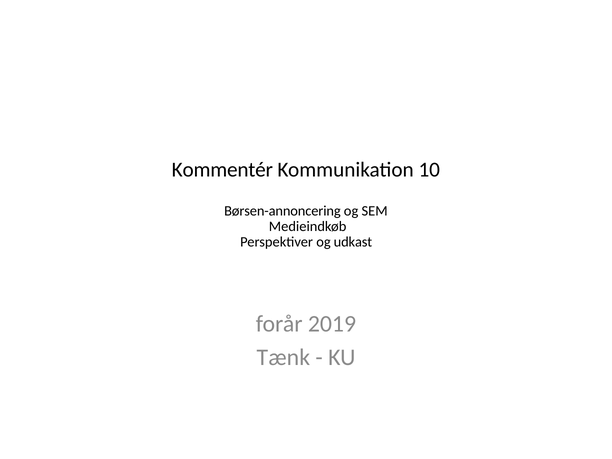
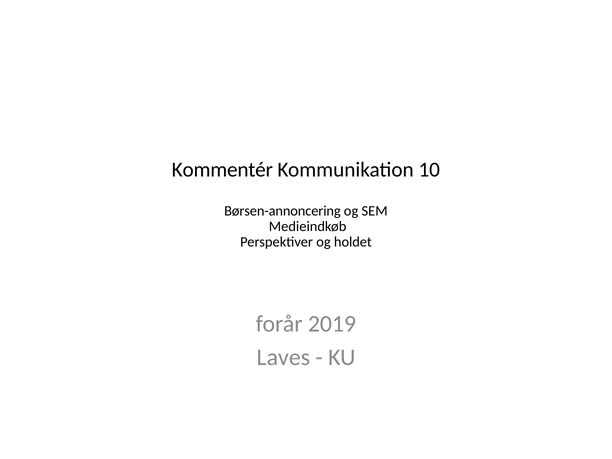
udkast: udkast -> holdet
Tænk: Tænk -> Laves
